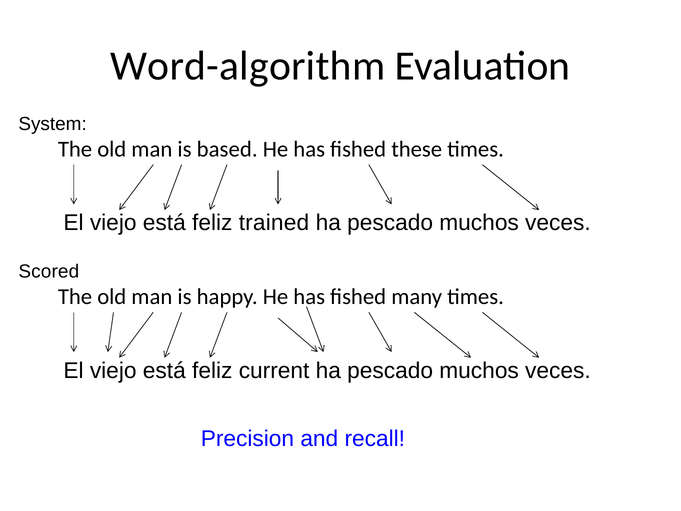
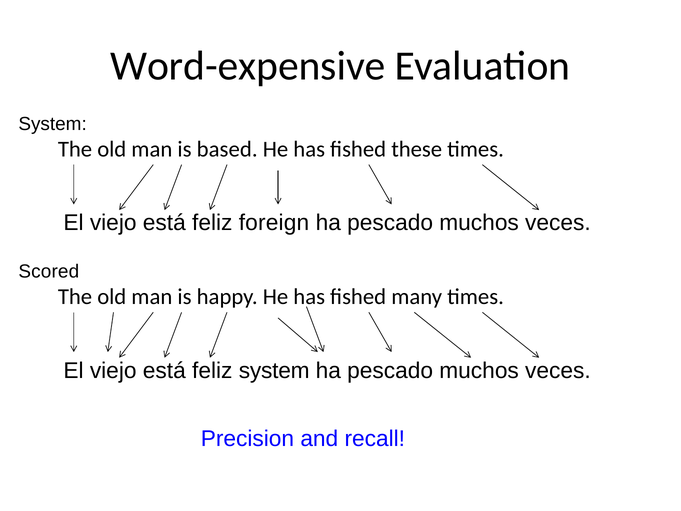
Word-algorithm: Word-algorithm -> Word-expensive
trained: trained -> foreign
feliz current: current -> system
